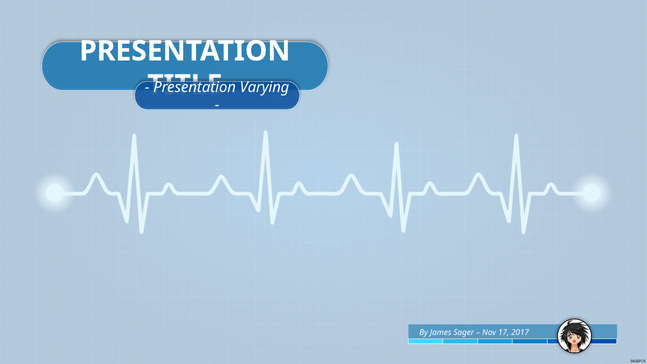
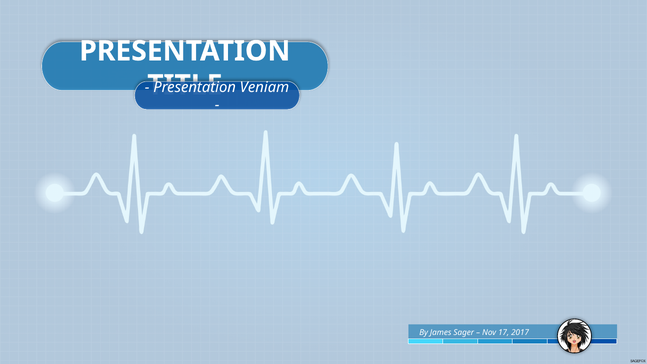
Varying: Varying -> Veniam
